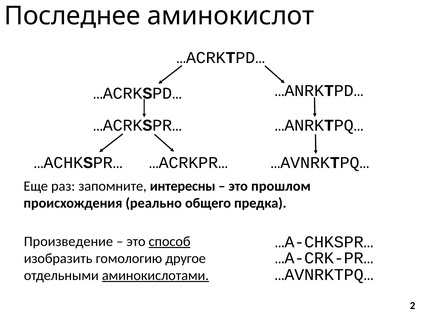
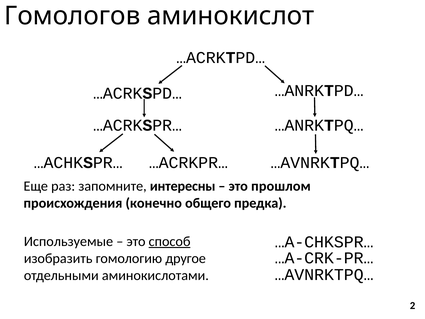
Последнее: Последнее -> Гомологов
реально: реально -> конечно
Произведение: Произведение -> Используемые
аминокислотами underline: present -> none
